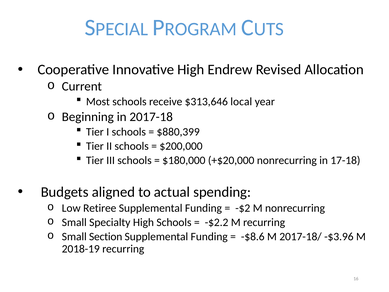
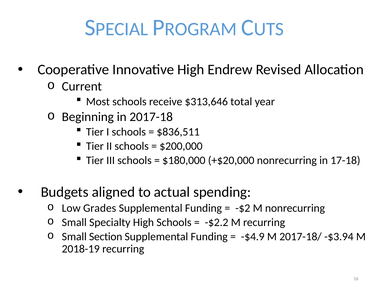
local: local -> total
$880,399: $880,399 -> $836,511
Retiree: Retiree -> Grades
-$8.6: -$8.6 -> -$4.9
-$3.96: -$3.96 -> -$3.94
